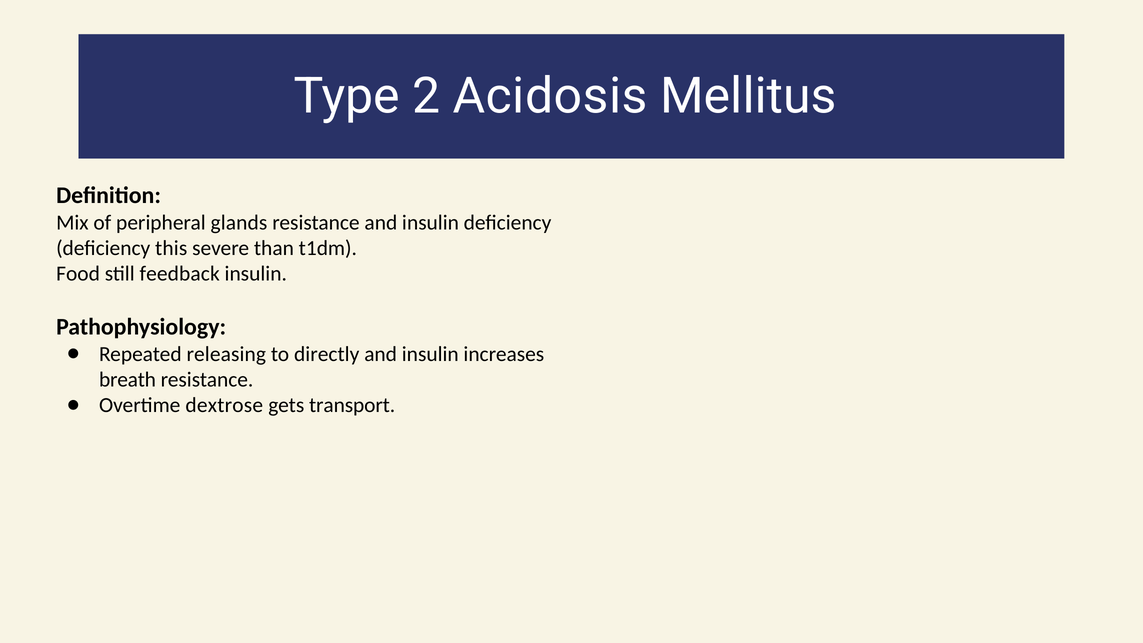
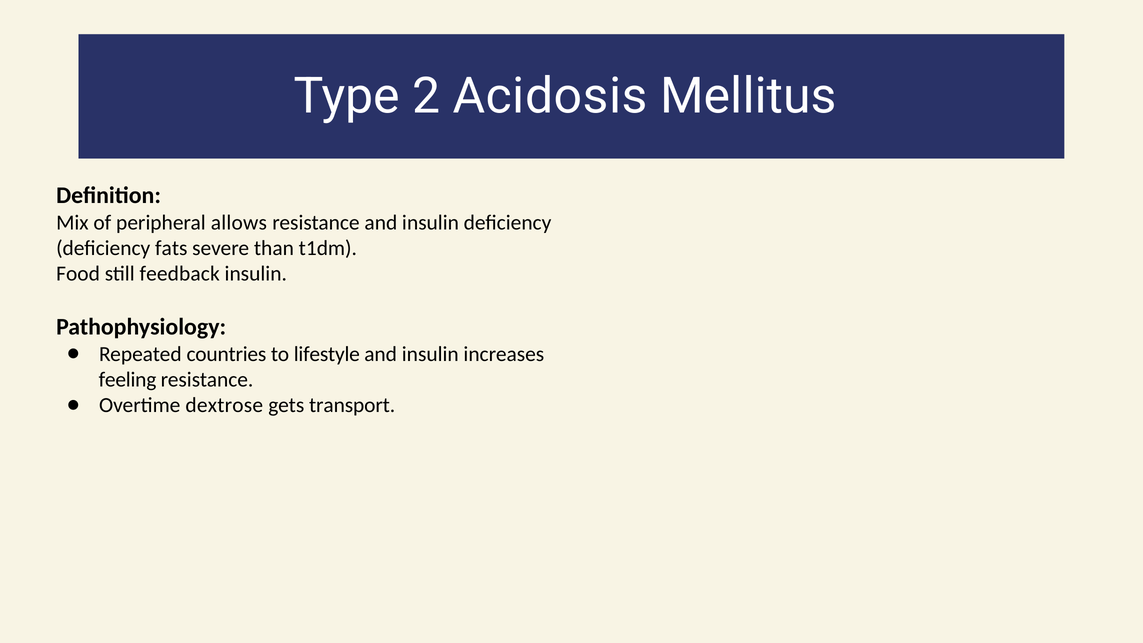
glands: glands -> allows
this: this -> fats
releasing: releasing -> countries
directly: directly -> lifestyle
breath: breath -> feeling
